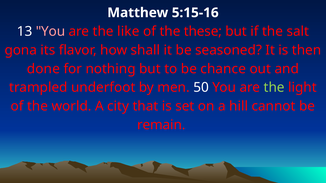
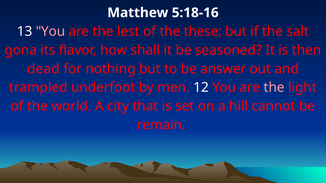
5:15-16: 5:15-16 -> 5:18-16
like: like -> lest
done: done -> dead
chance: chance -> answer
50: 50 -> 12
the at (274, 88) colour: light green -> pink
